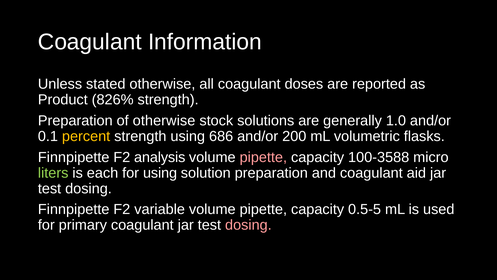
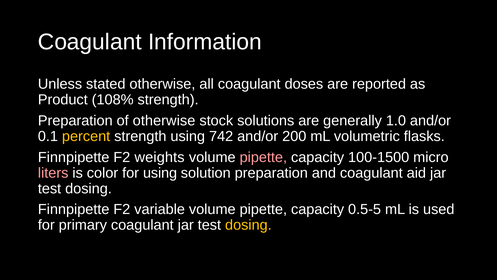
826%: 826% -> 108%
686: 686 -> 742
analysis: analysis -> weights
100-3588: 100-3588 -> 100-1500
liters colour: light green -> pink
each: each -> color
dosing at (248, 225) colour: pink -> yellow
